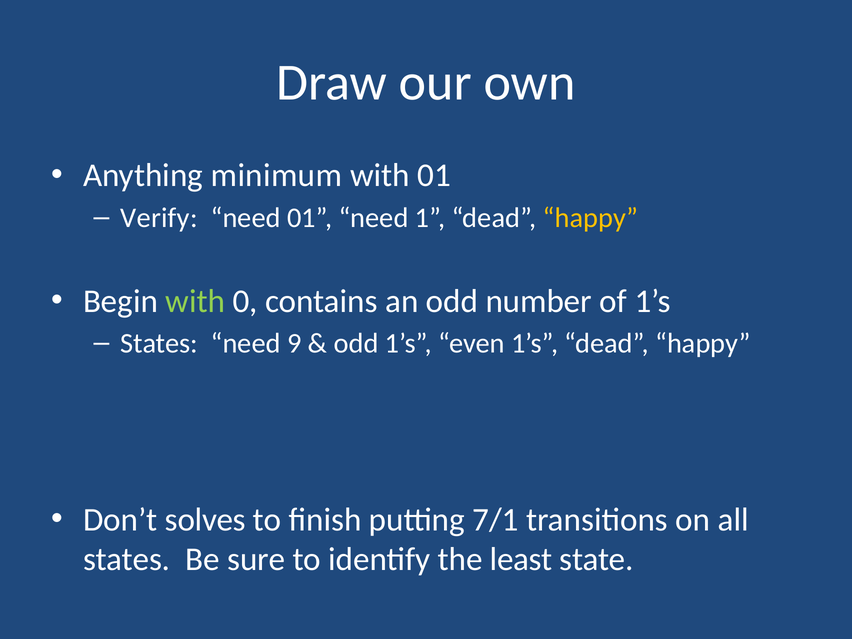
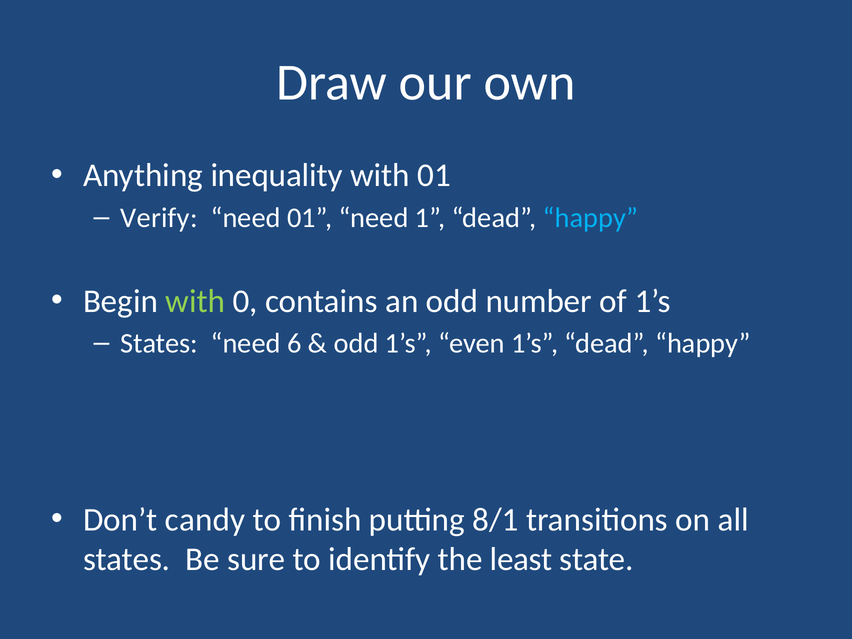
minimum: minimum -> inequality
happy at (590, 218) colour: yellow -> light blue
9: 9 -> 6
solves: solves -> candy
7/1: 7/1 -> 8/1
